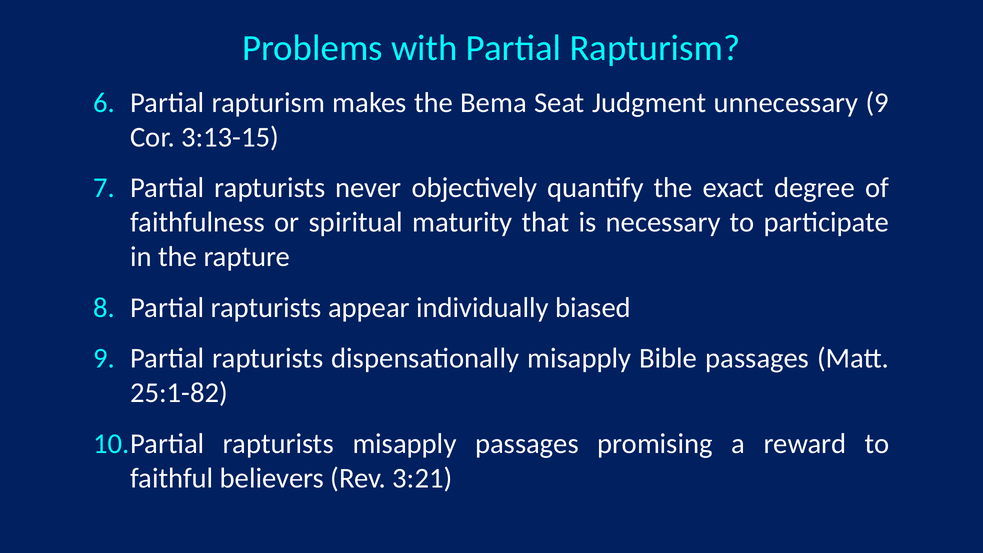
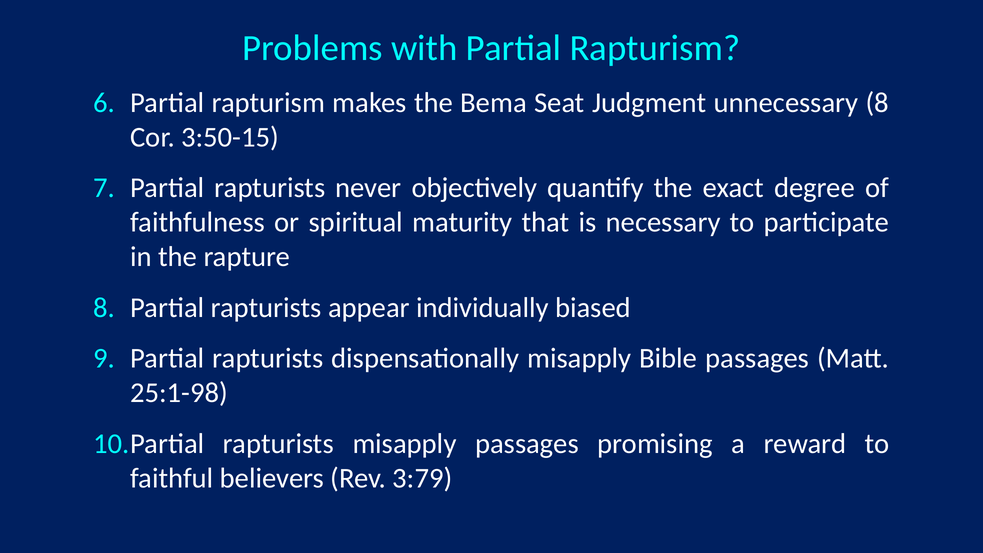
unnecessary 9: 9 -> 8
3:13-15: 3:13-15 -> 3:50-15
25:1-82: 25:1-82 -> 25:1-98
3:21: 3:21 -> 3:79
